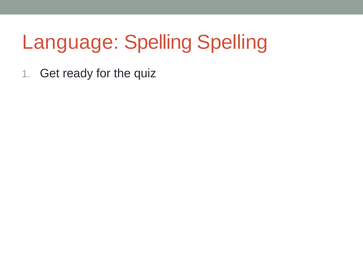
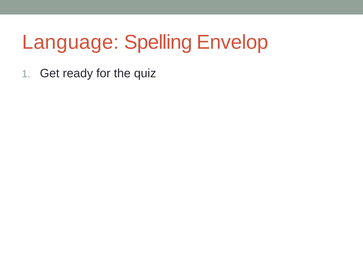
Spelling Spelling: Spelling -> Envelop
